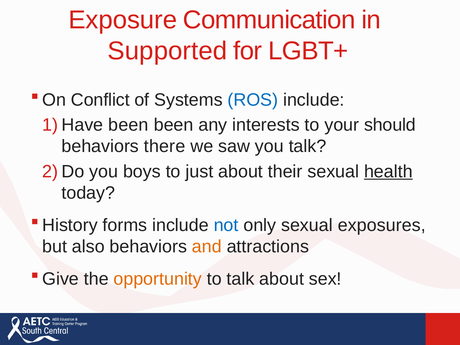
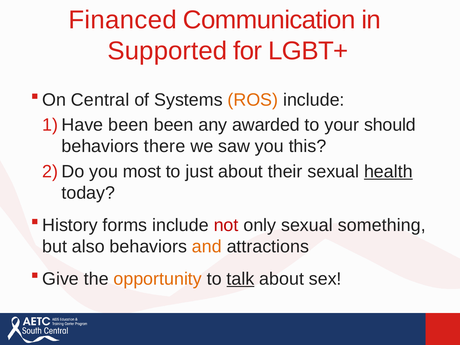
Exposure: Exposure -> Financed
Conflict: Conflict -> Central
ROS colour: blue -> orange
interests: interests -> awarded
you talk: talk -> this
boys: boys -> most
not colour: blue -> red
exposures: exposures -> something
talk at (241, 279) underline: none -> present
